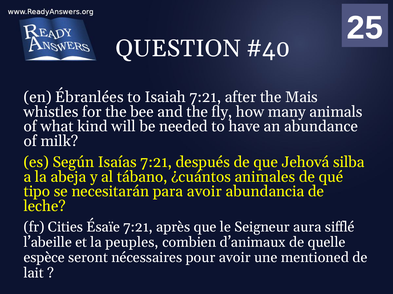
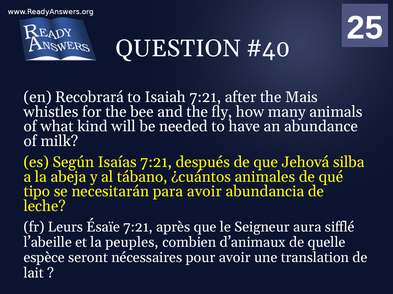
Ébranlées: Ébranlées -> Recobrará
Cities: Cities -> Leurs
mentioned: mentioned -> translation
